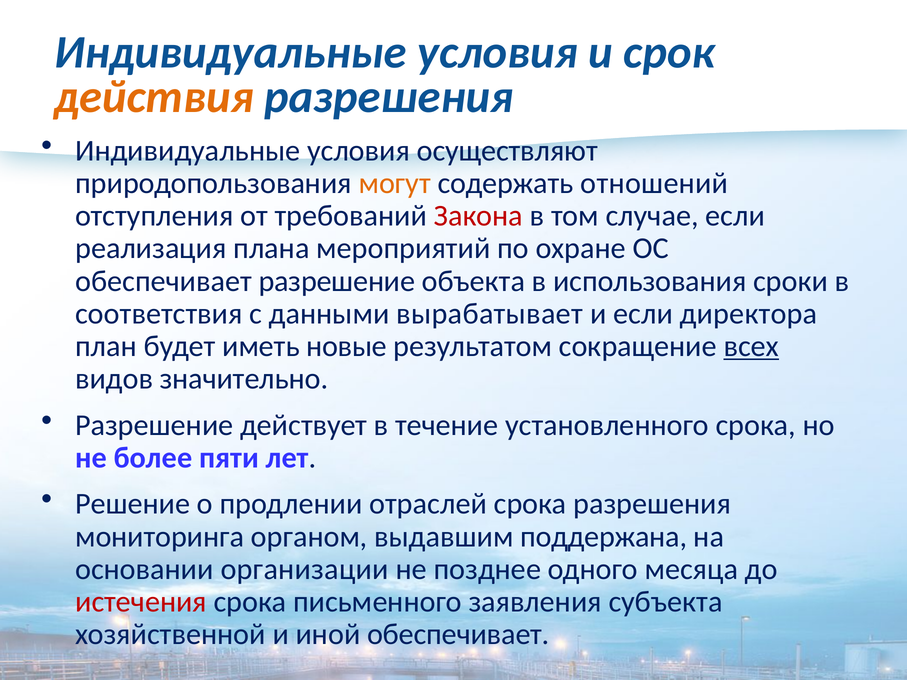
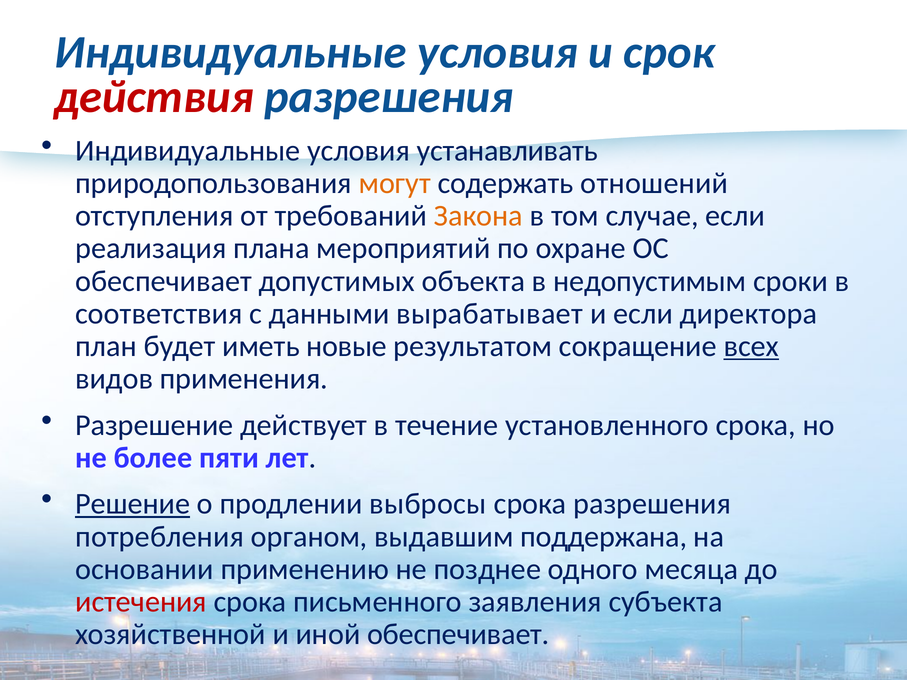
действия colour: orange -> red
осуществляют: осуществляют -> устанавливать
Закона colour: red -> orange
обеспечивает разрешение: разрешение -> допустимых
использования: использования -> недопустимым
значительно: значительно -> применения
Решение underline: none -> present
отраслей: отраслей -> выбросы
мониторинга: мониторинга -> потребления
организации: организации -> применению
